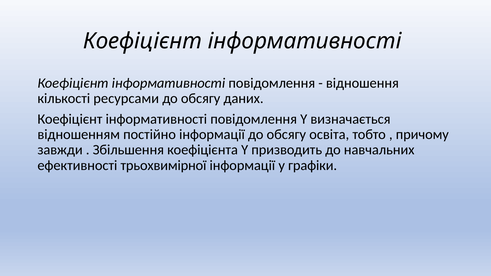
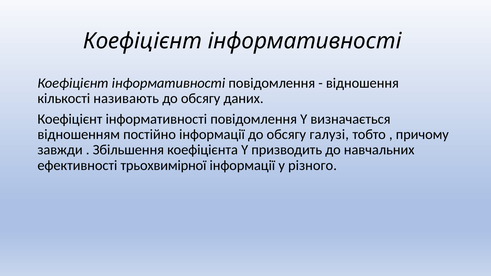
ресурсами: ресурсами -> називають
освіта: освіта -> галузі
графіки: графіки -> різного
